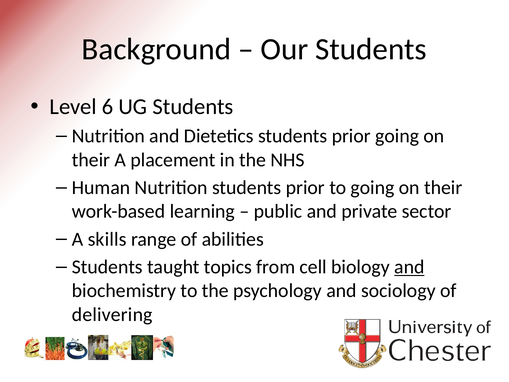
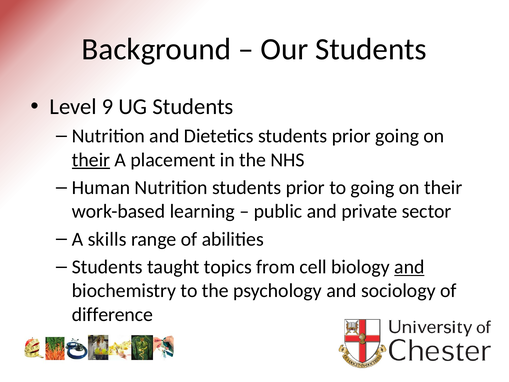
6: 6 -> 9
their at (91, 160) underline: none -> present
delivering: delivering -> difference
